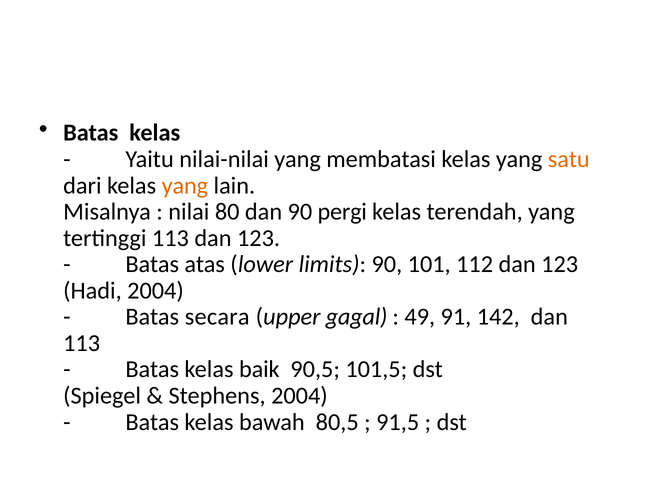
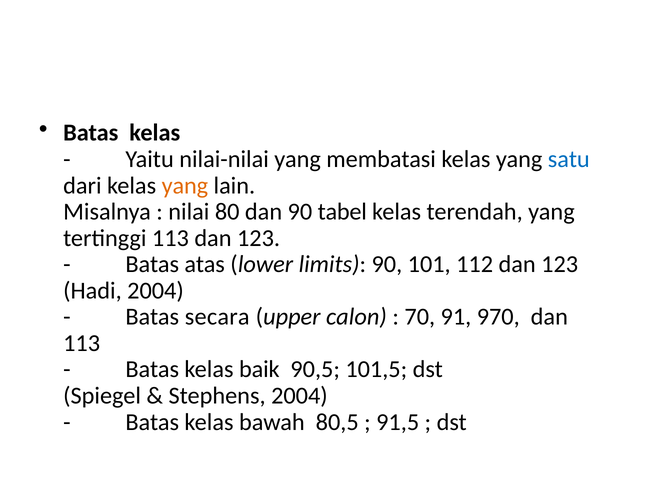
satu colour: orange -> blue
pergi: pergi -> tabel
gagal: gagal -> calon
49: 49 -> 70
142: 142 -> 970
